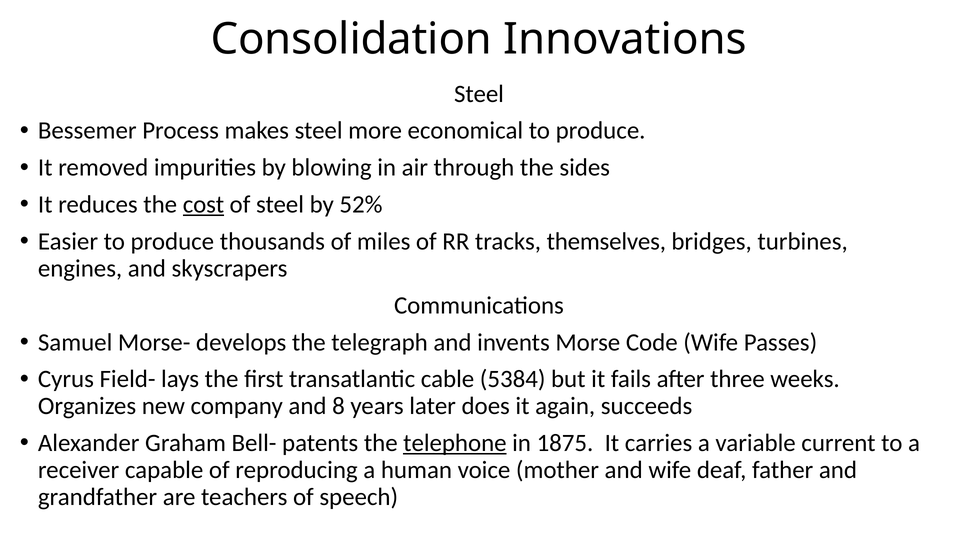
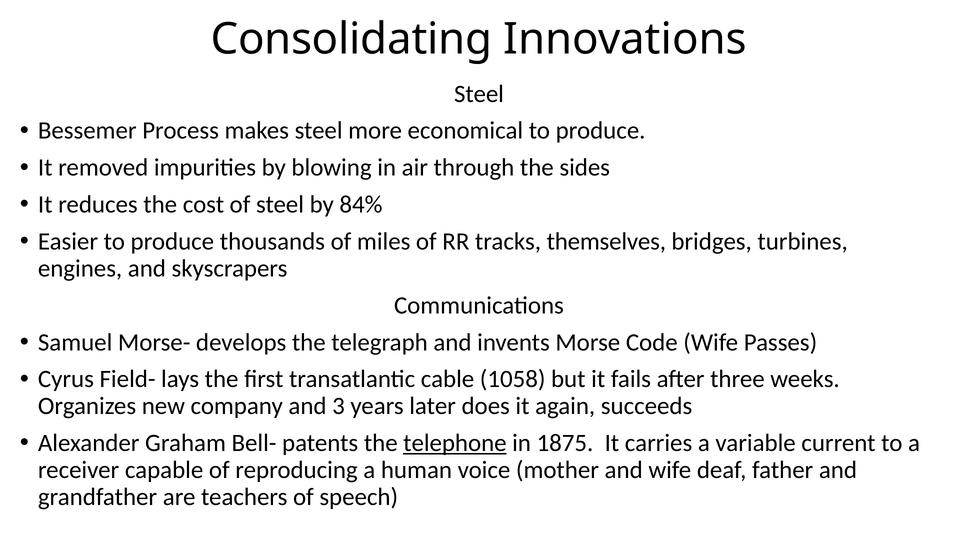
Consolidation: Consolidation -> Consolidating
cost underline: present -> none
52%: 52% -> 84%
5384: 5384 -> 1058
8: 8 -> 3
